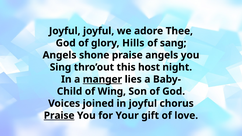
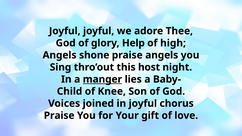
Hills: Hills -> Help
sang: sang -> high
Wing: Wing -> Knee
Praise at (59, 116) underline: present -> none
